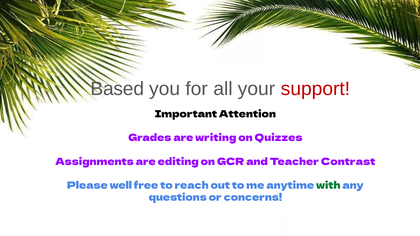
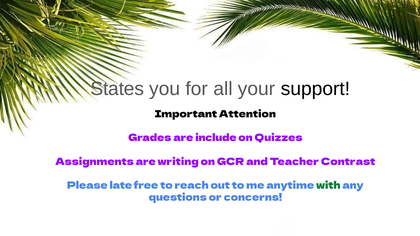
Based: Based -> States
support colour: red -> black
writing: writing -> include
editing: editing -> writing
well: well -> late
